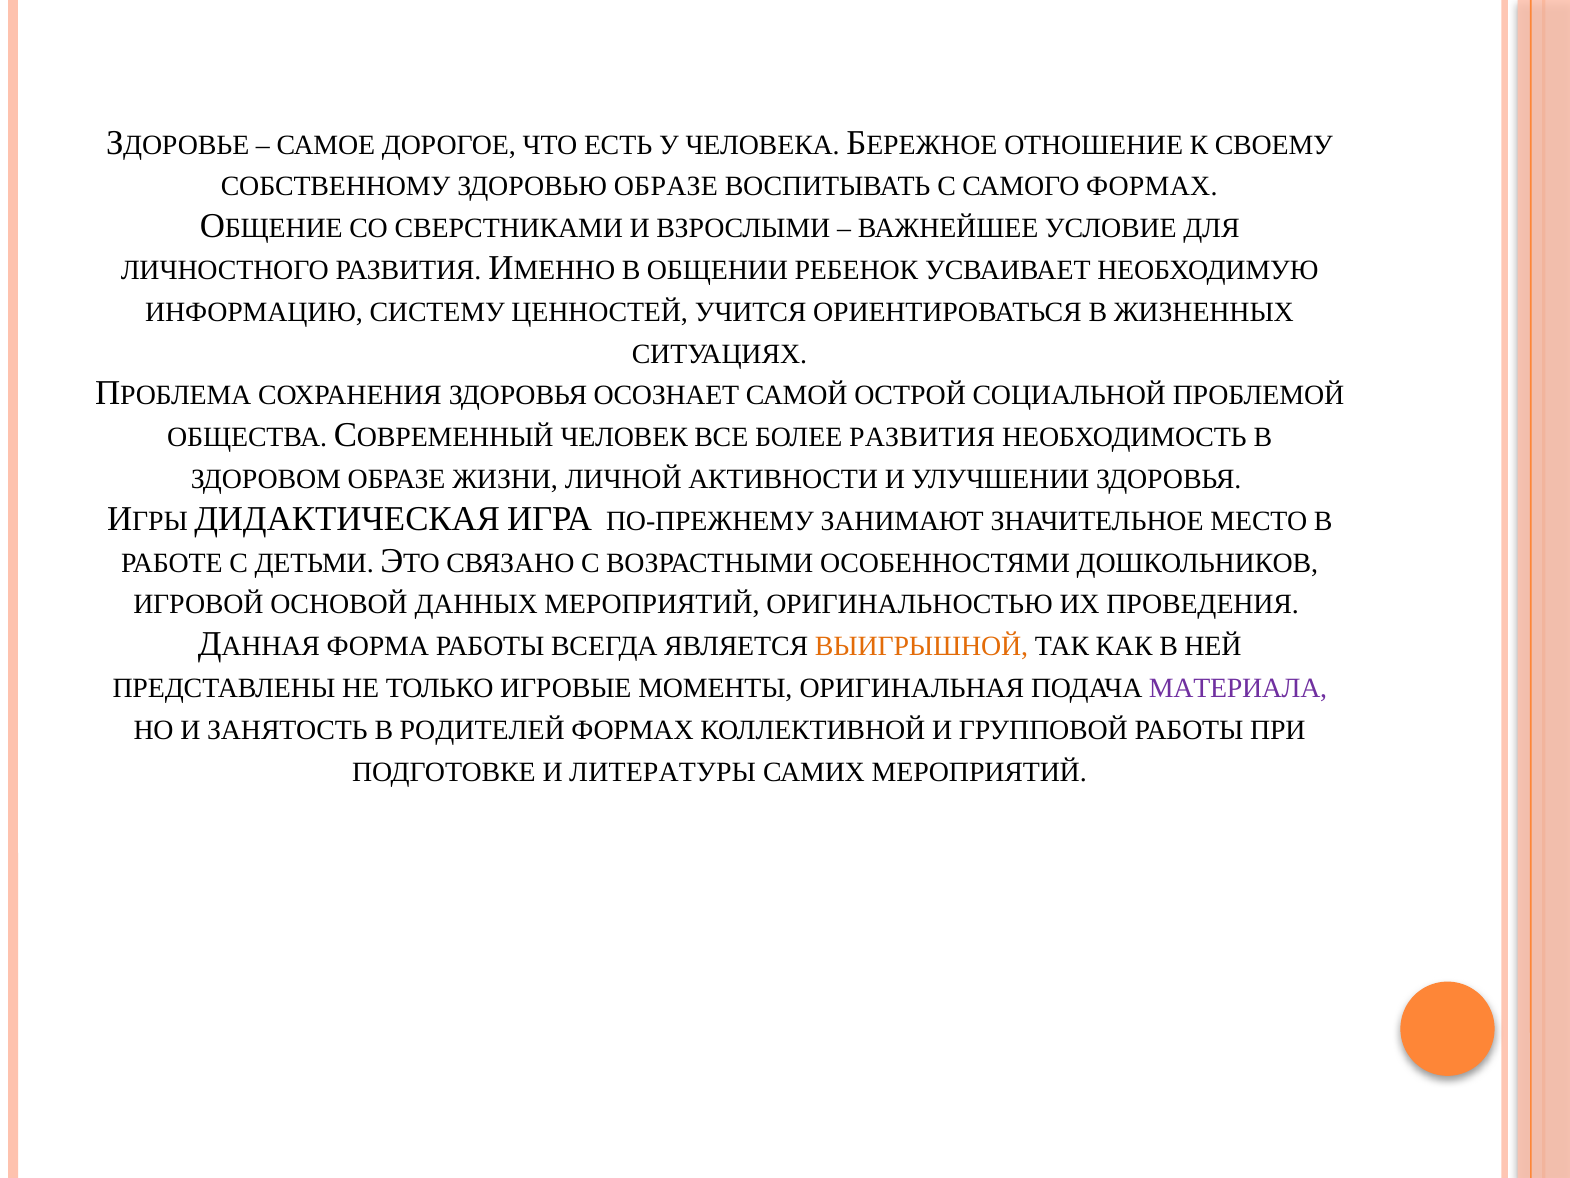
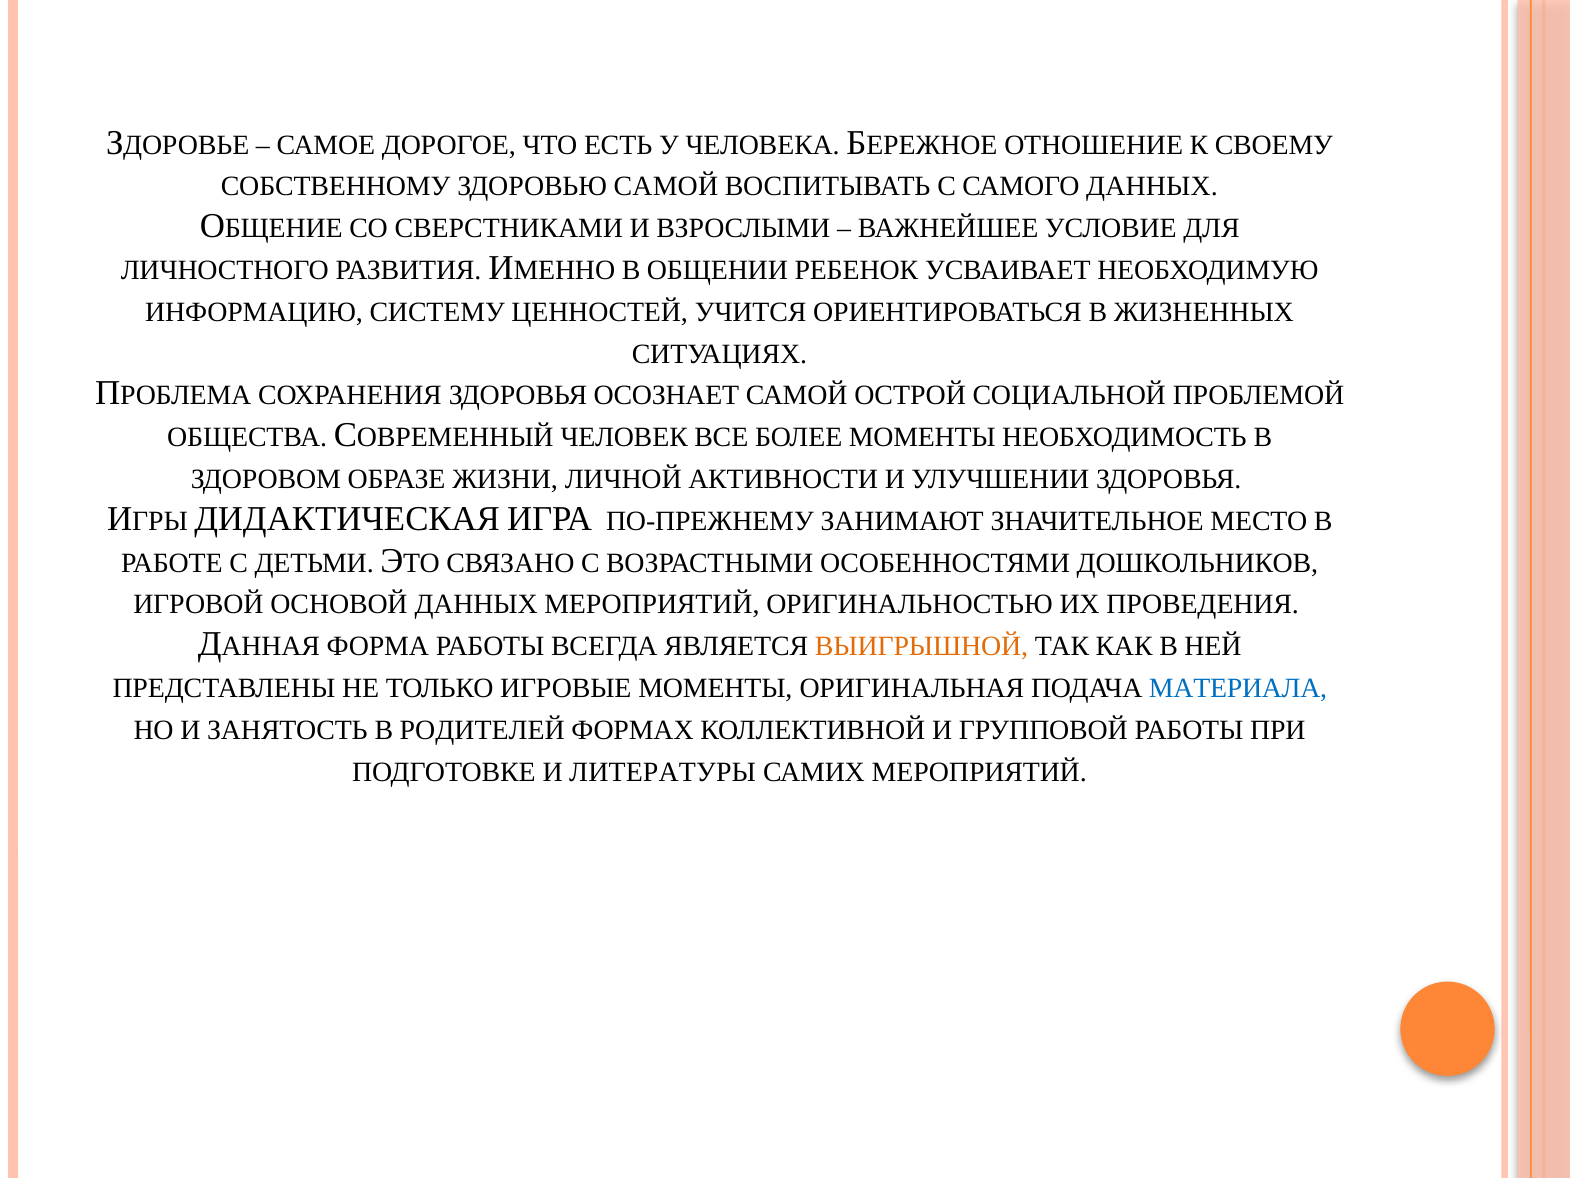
ЗДОРОВЬЮ ОБРАЗЕ: ОБРАЗЕ -> САМОЙ
САМОГО ФОРМАХ: ФОРМАХ -> ДАННЫХ
БОЛЕЕ РАЗВИТИЯ: РАЗВИТИЯ -> МОМЕНТЫ
МАТЕРИАЛА colour: purple -> blue
